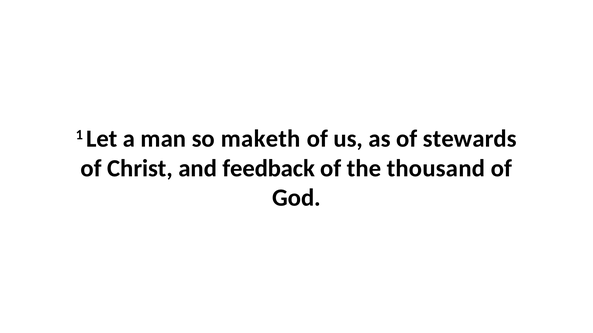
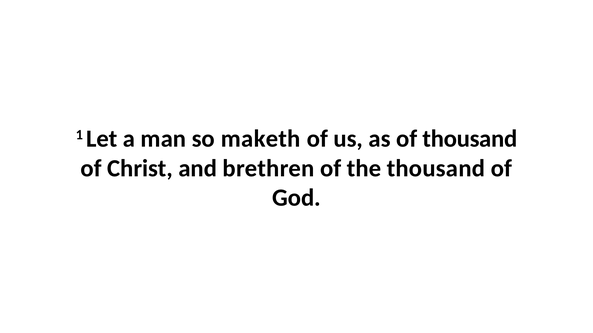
of stewards: stewards -> thousand
feedback: feedback -> brethren
